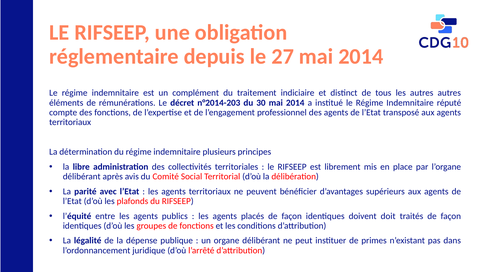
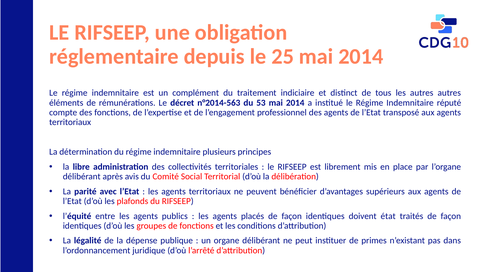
27: 27 -> 25
n°2014-203: n°2014-203 -> n°2014-563
30: 30 -> 53
doit: doit -> état
